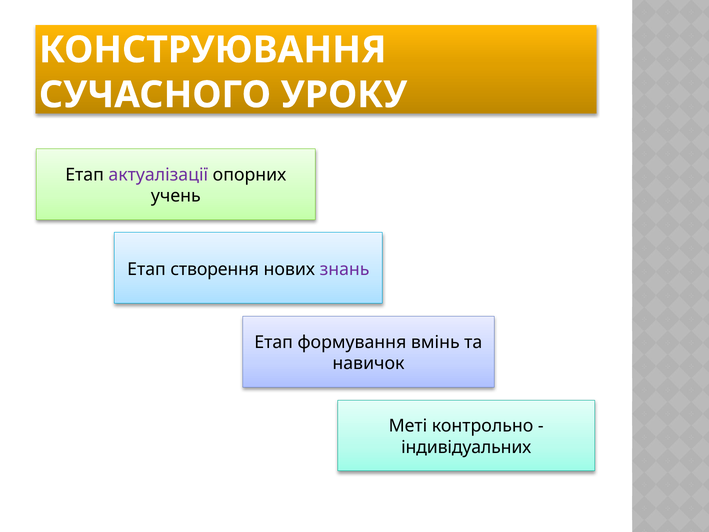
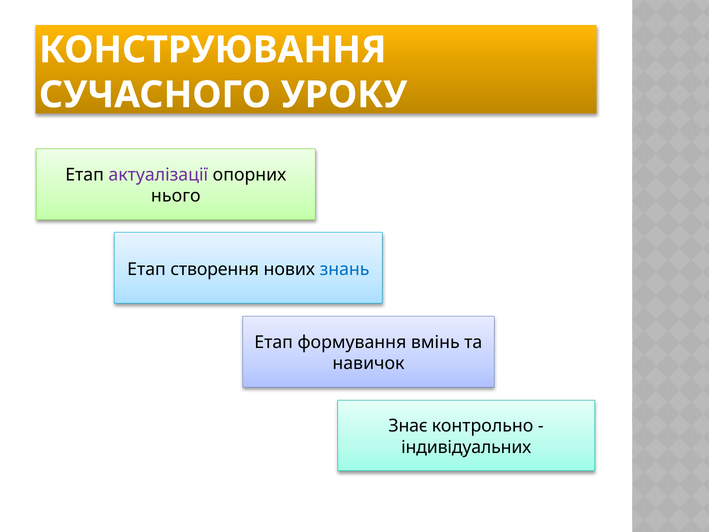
учень: учень -> нього
знань colour: purple -> blue
Меті: Меті -> Знає
